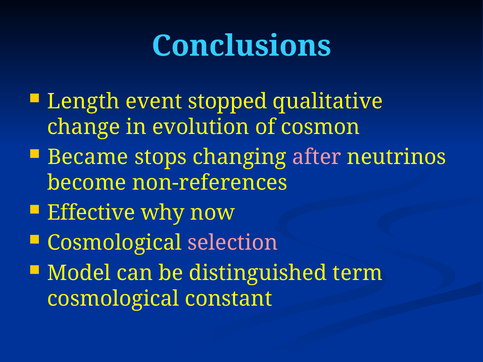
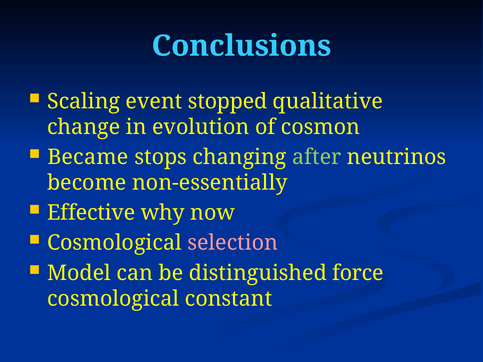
Length: Length -> Scaling
after colour: pink -> light green
non-references: non-references -> non-essentially
term: term -> force
